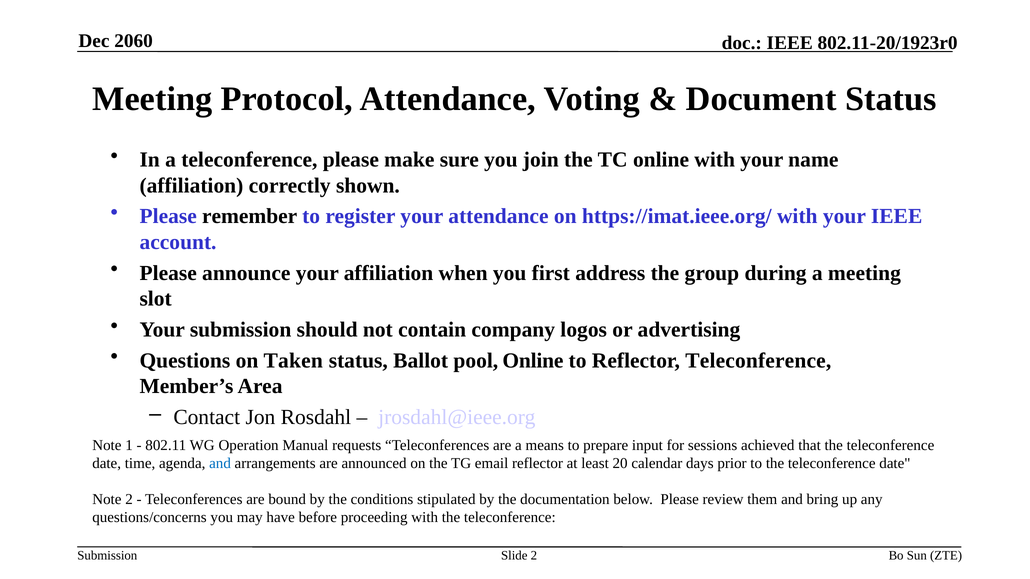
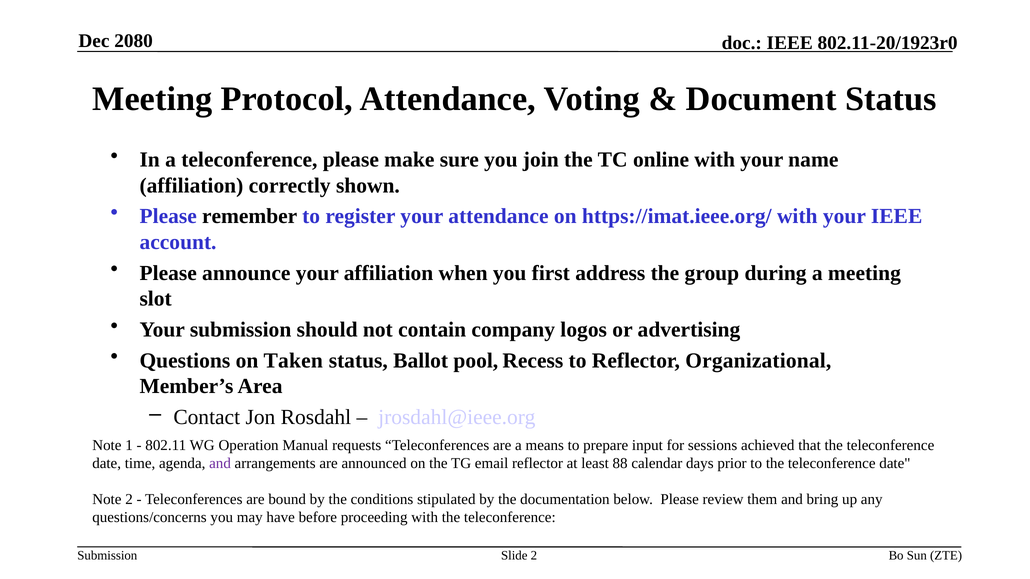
2060: 2060 -> 2080
pool Online: Online -> Recess
Reflector Teleconference: Teleconference -> Organizational
and at (220, 463) colour: blue -> purple
20: 20 -> 88
